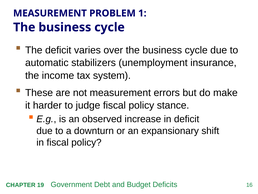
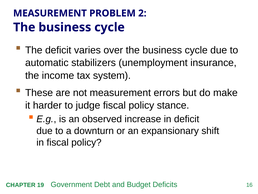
1: 1 -> 2
